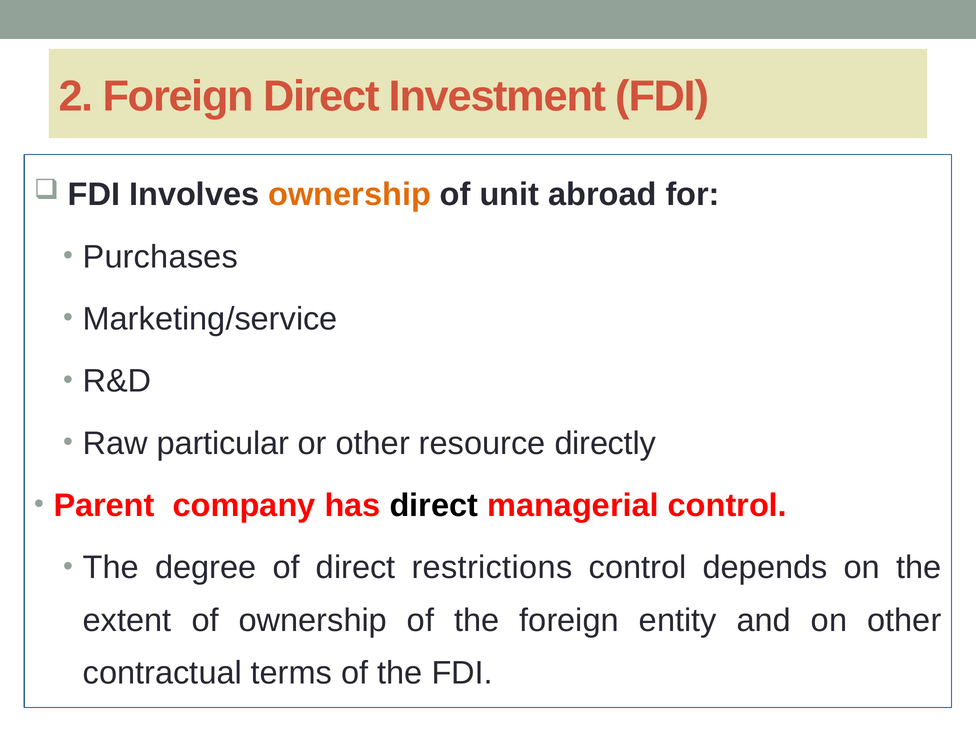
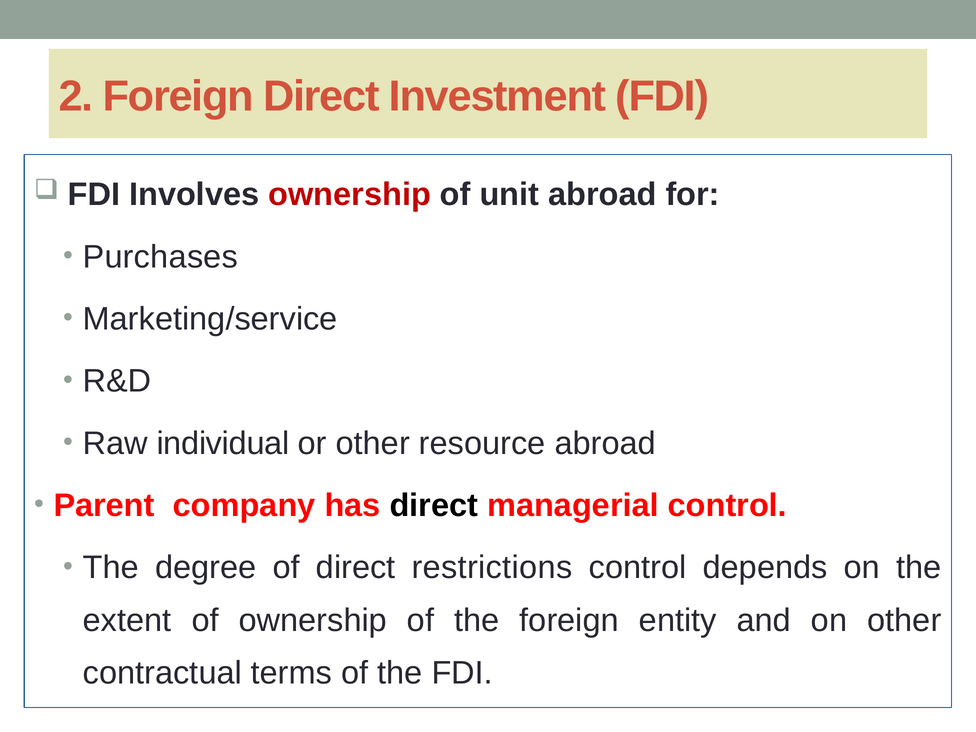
ownership at (350, 195) colour: orange -> red
particular: particular -> individual
resource directly: directly -> abroad
